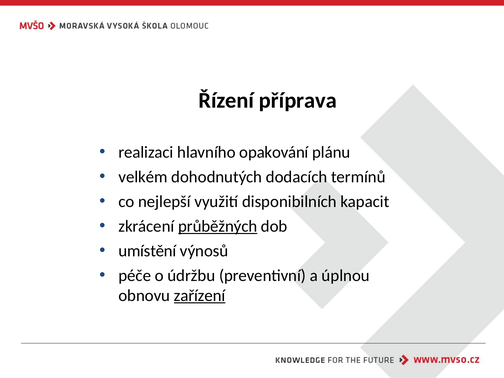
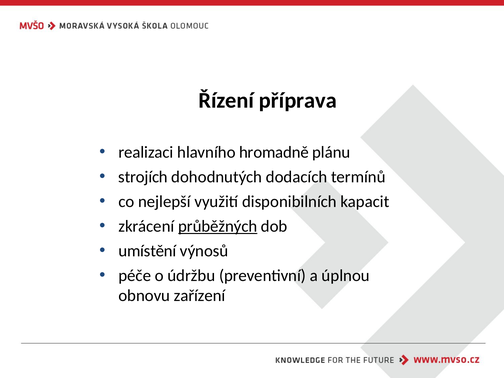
opakování: opakování -> hromadně
velkém: velkém -> strojích
zařízení underline: present -> none
